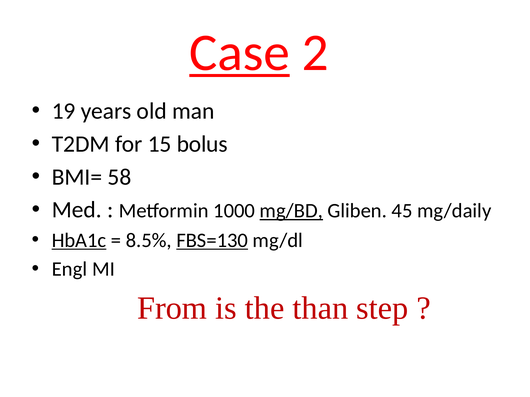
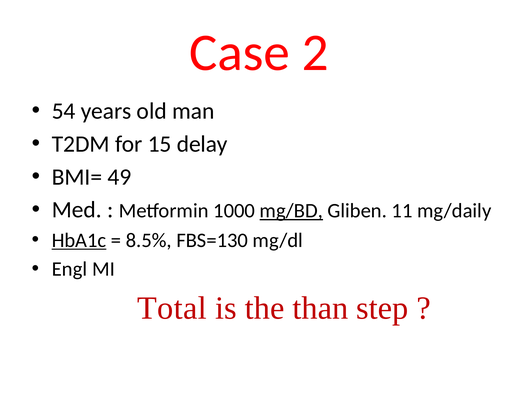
Case underline: present -> none
19: 19 -> 54
bolus: bolus -> delay
58: 58 -> 49
45: 45 -> 11
FBS=130 underline: present -> none
From: From -> Total
